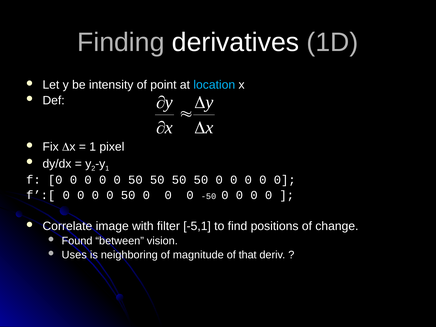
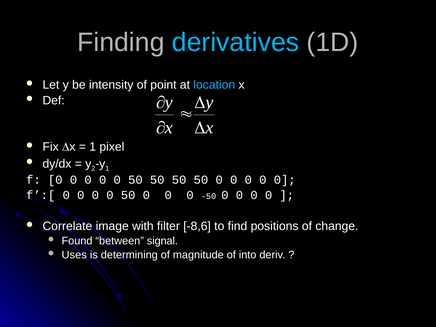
derivatives colour: white -> light blue
-5,1: -5,1 -> -8,6
vision: vision -> signal
neighboring: neighboring -> determining
that: that -> into
